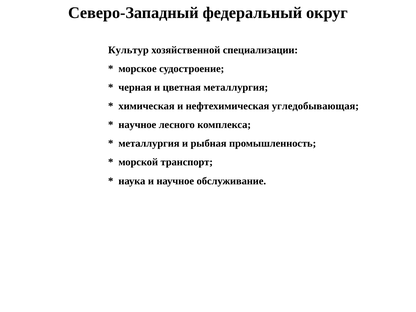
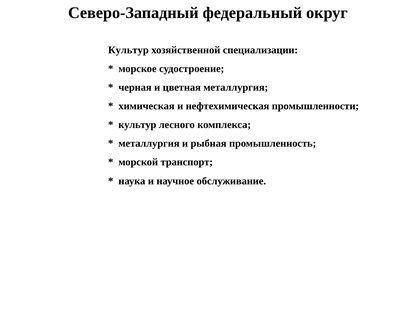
угледобывающая: угледобывающая -> промышленности
научное at (137, 125): научное -> культур
